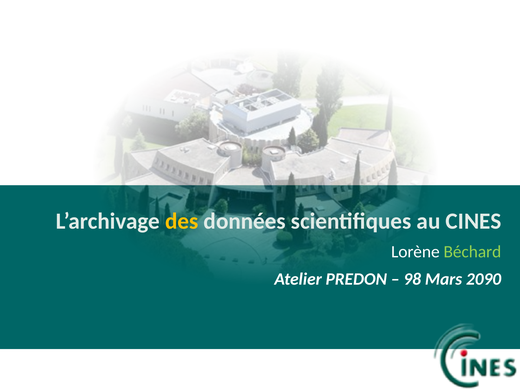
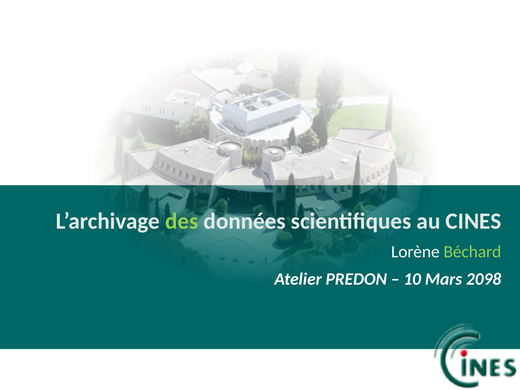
des colour: yellow -> light green
98: 98 -> 10
2090: 2090 -> 2098
